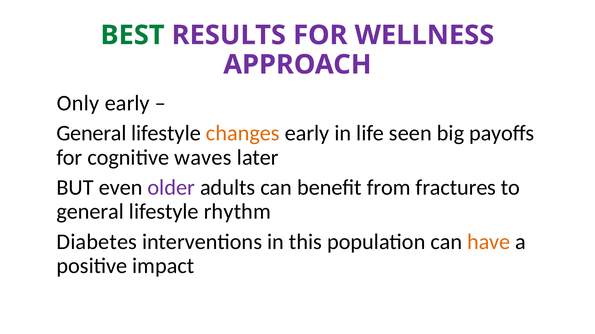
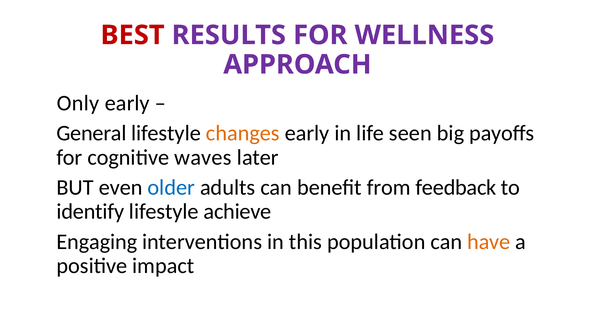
BEST colour: green -> red
older colour: purple -> blue
fractures: fractures -> feedback
general at (90, 212): general -> identify
rhythm: rhythm -> achieve
Diabetes: Diabetes -> Engaging
